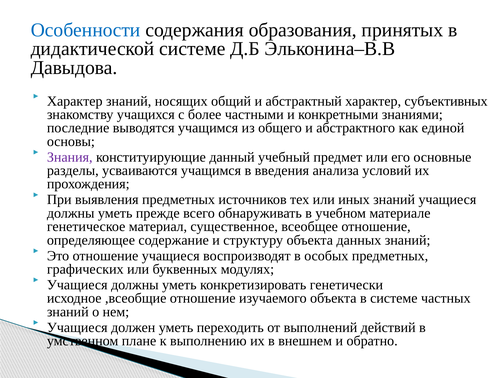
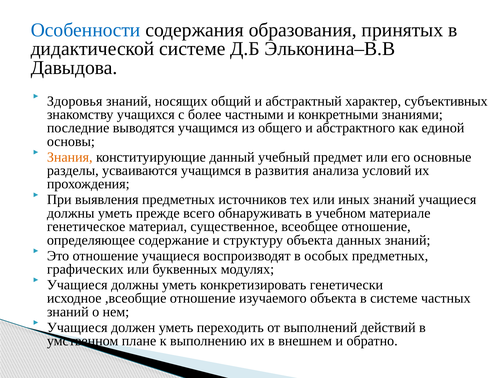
Характер at (75, 101): Характер -> Здоровья
Знания colour: purple -> orange
введения: введения -> развития
